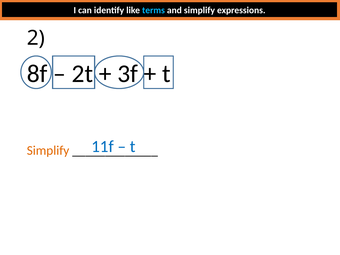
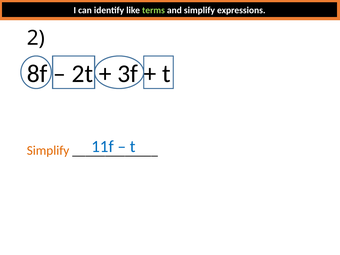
terms colour: light blue -> light green
